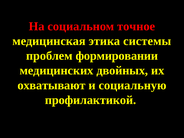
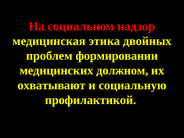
точное: точное -> надзор
системы: системы -> двойных
двойных: двойных -> должном
